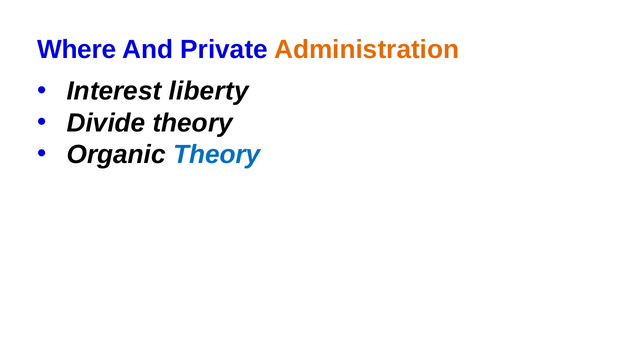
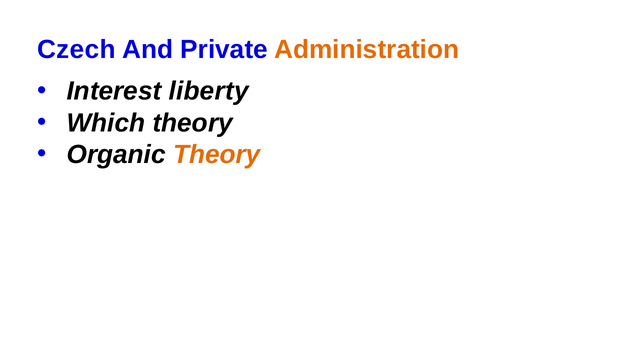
Where: Where -> Czech
Divide: Divide -> Which
Theory at (217, 154) colour: blue -> orange
